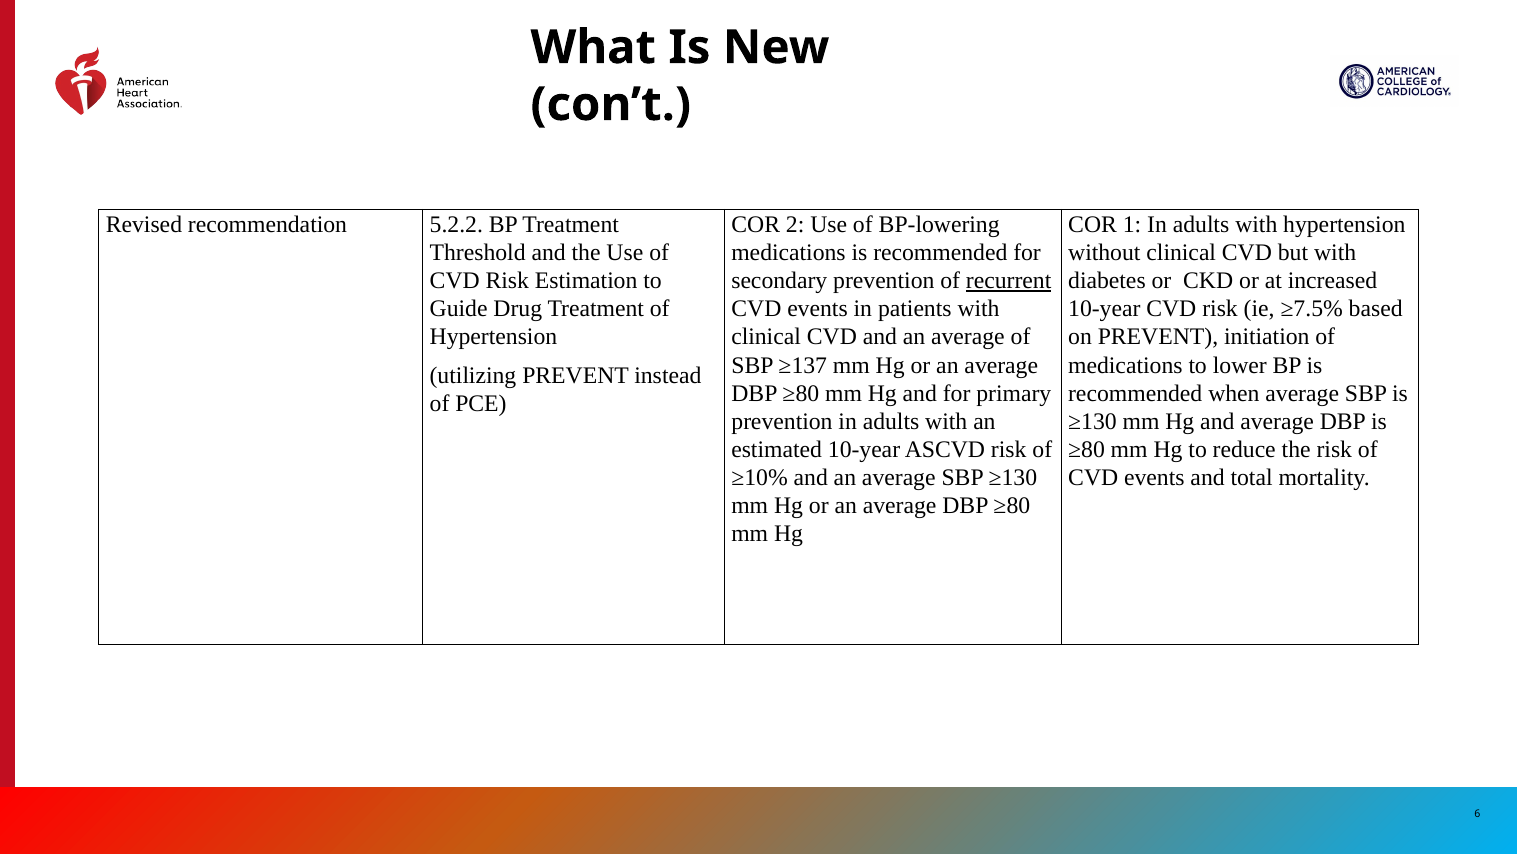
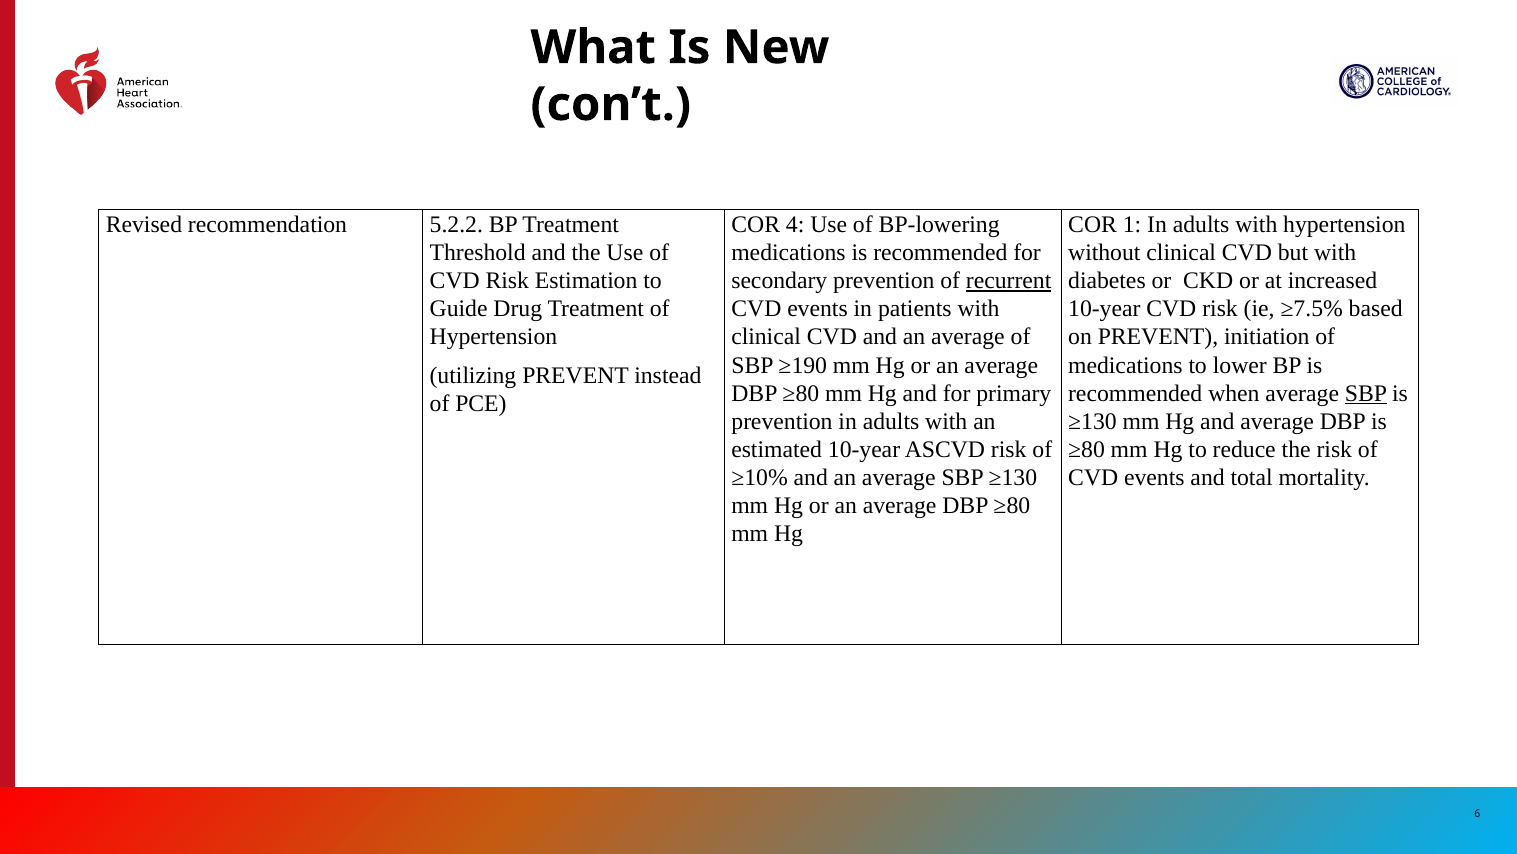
2: 2 -> 4
≥137: ≥137 -> ≥190
SBP at (1366, 393) underline: none -> present
